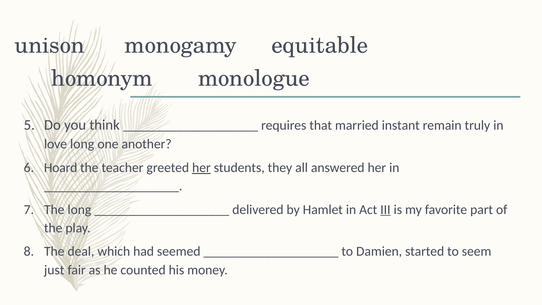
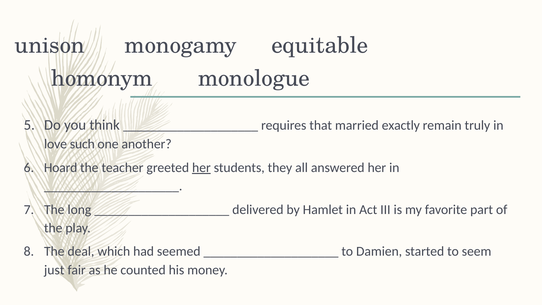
instant: instant -> exactly
love long: long -> such
III underline: present -> none
